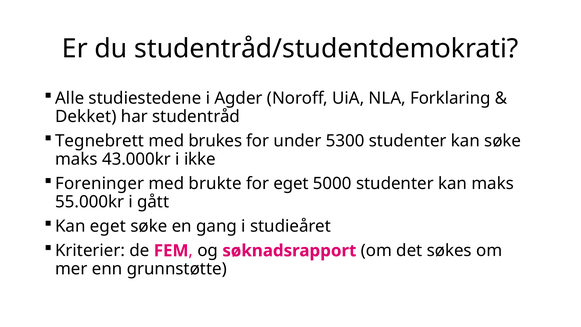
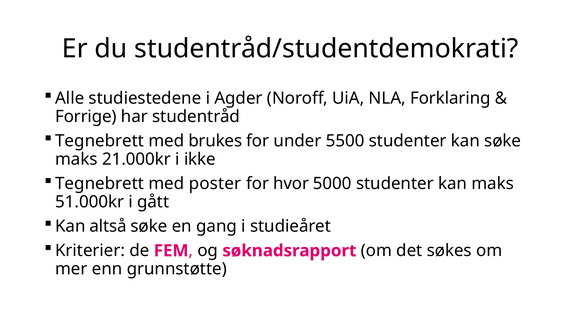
Dekket: Dekket -> Forrige
5300: 5300 -> 5500
43.000kr: 43.000kr -> 21.000kr
Foreninger at (100, 184): Foreninger -> Tegnebrett
brukte: brukte -> poster
for eget: eget -> hvor
55.000kr: 55.000kr -> 51.000kr
Kan eget: eget -> altså
